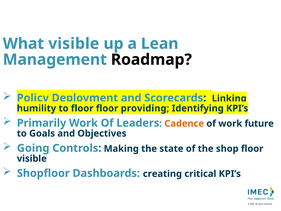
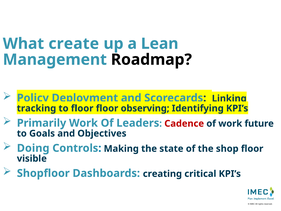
What visible: visible -> create
humility: humility -> tracking
providing: providing -> observing
Cadence colour: orange -> red
Going: Going -> Doing
